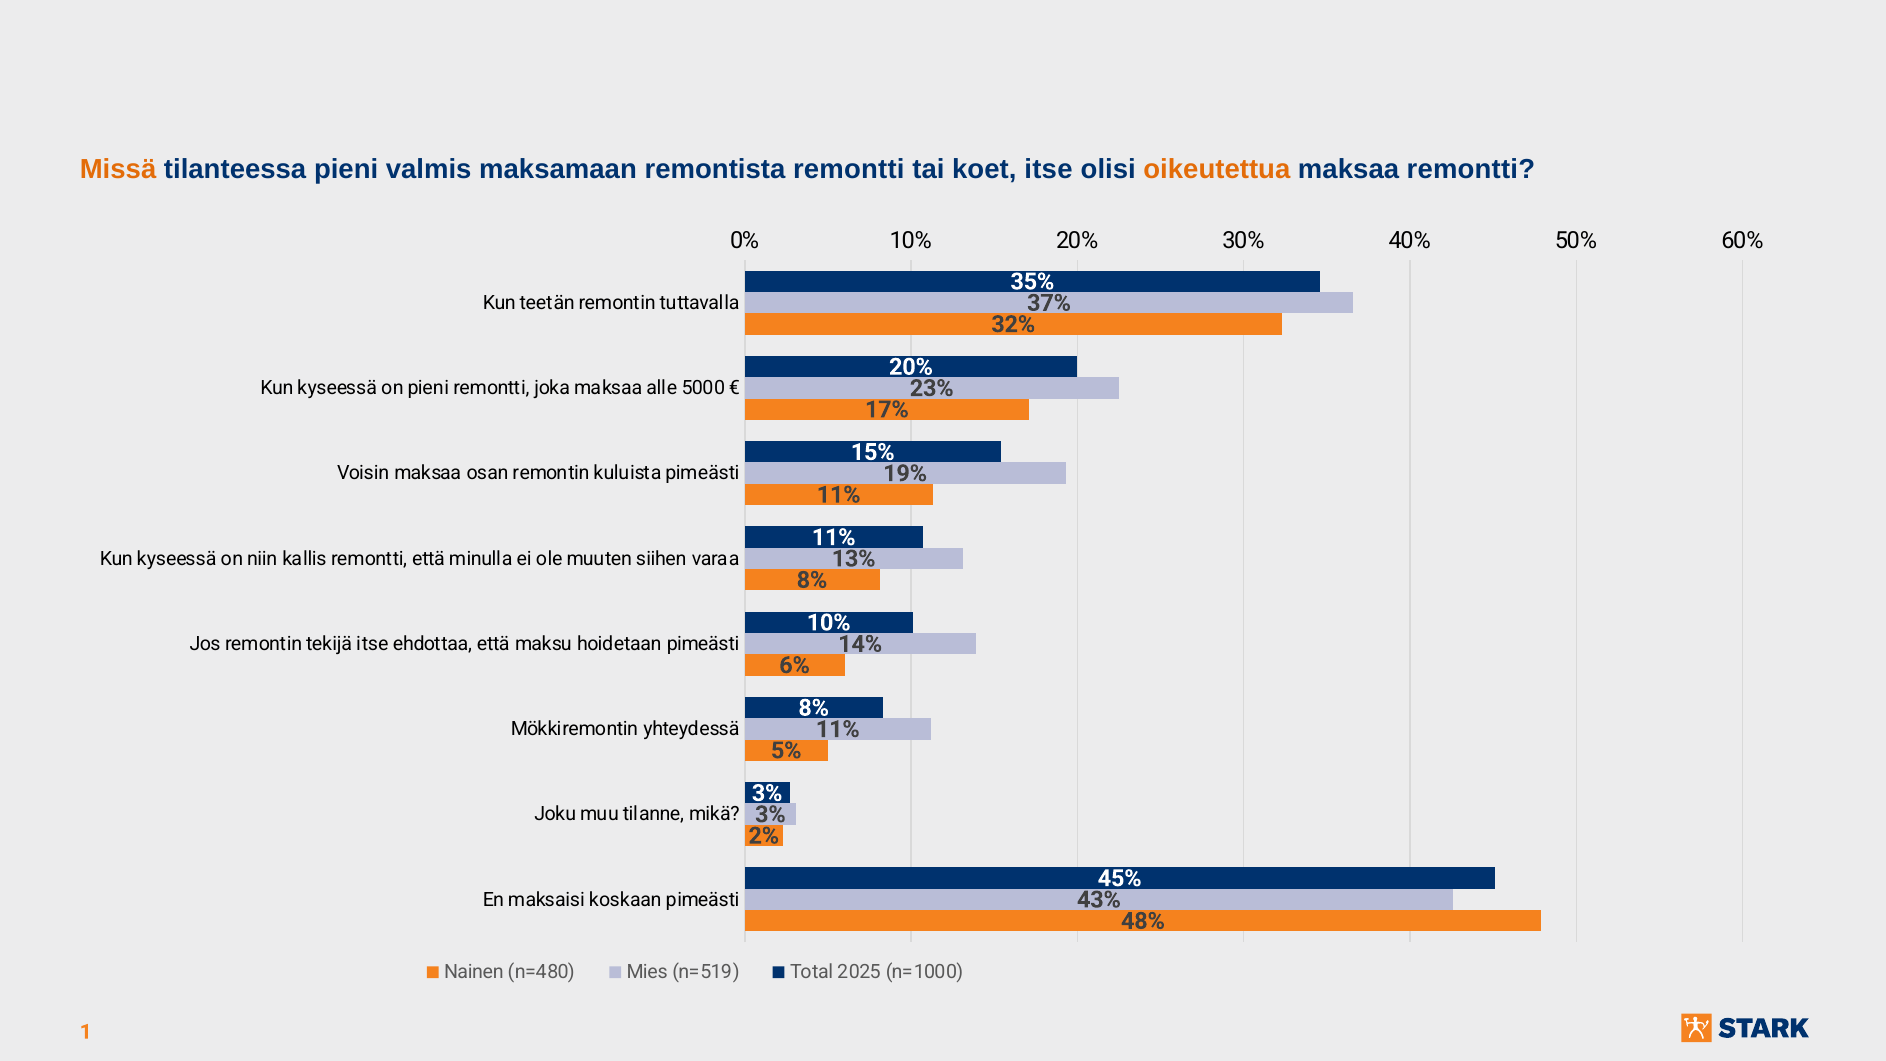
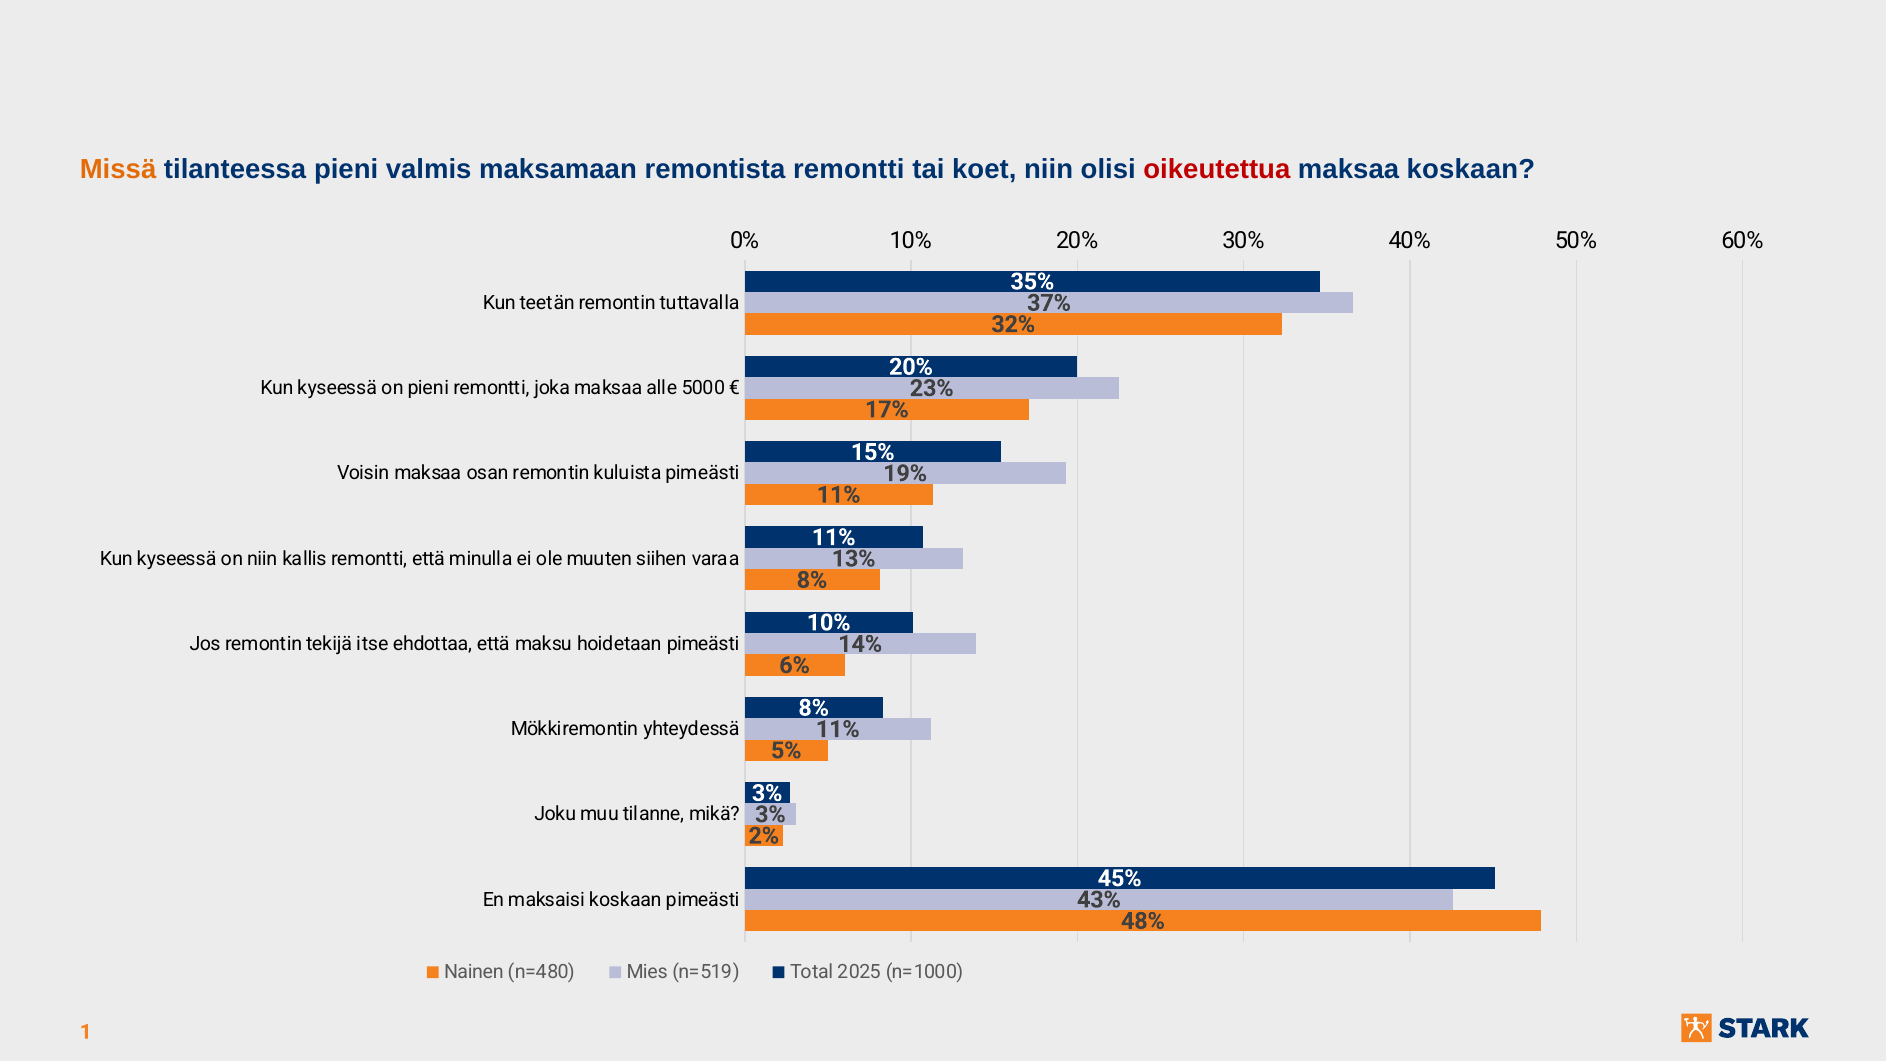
koet itse: itse -> niin
oikeutettua colour: orange -> red
maksaa remontti: remontti -> koskaan
